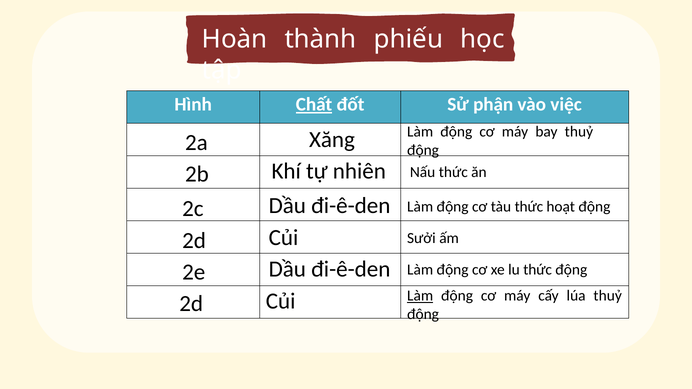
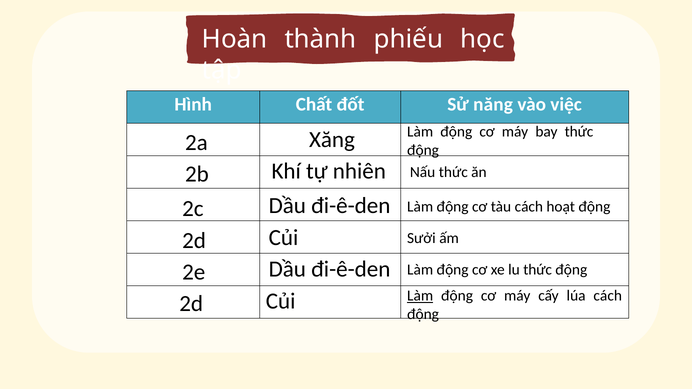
Chất underline: present -> none
phận: phận -> năng
bay thuỷ: thuỷ -> thức
tàu thức: thức -> cách
lúa thuỷ: thuỷ -> cách
